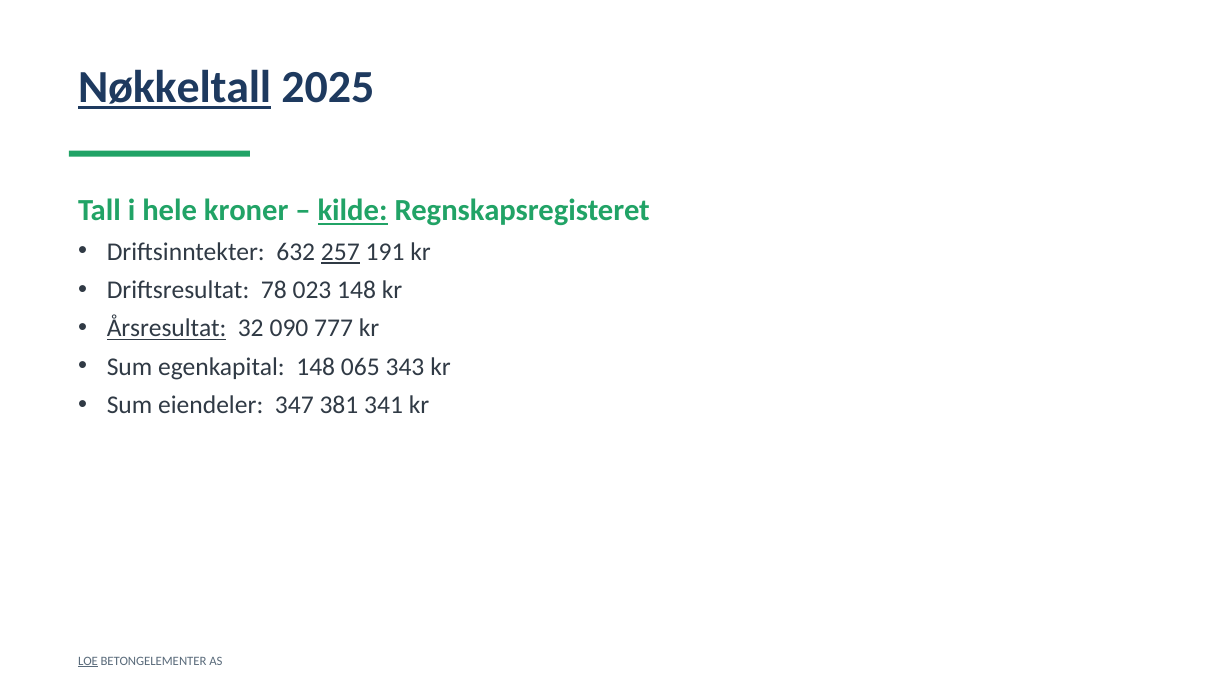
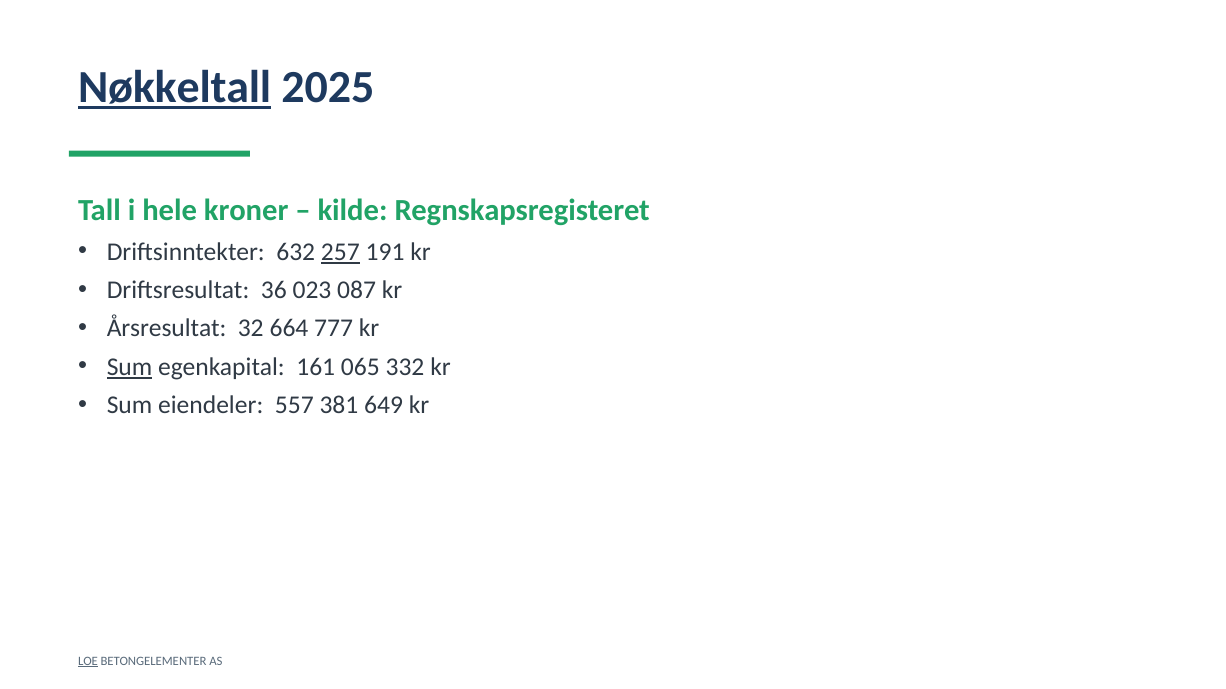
kilde underline: present -> none
78: 78 -> 36
023 148: 148 -> 087
Årsresultat underline: present -> none
090: 090 -> 664
Sum at (130, 367) underline: none -> present
egenkapital 148: 148 -> 161
343: 343 -> 332
347: 347 -> 557
341: 341 -> 649
